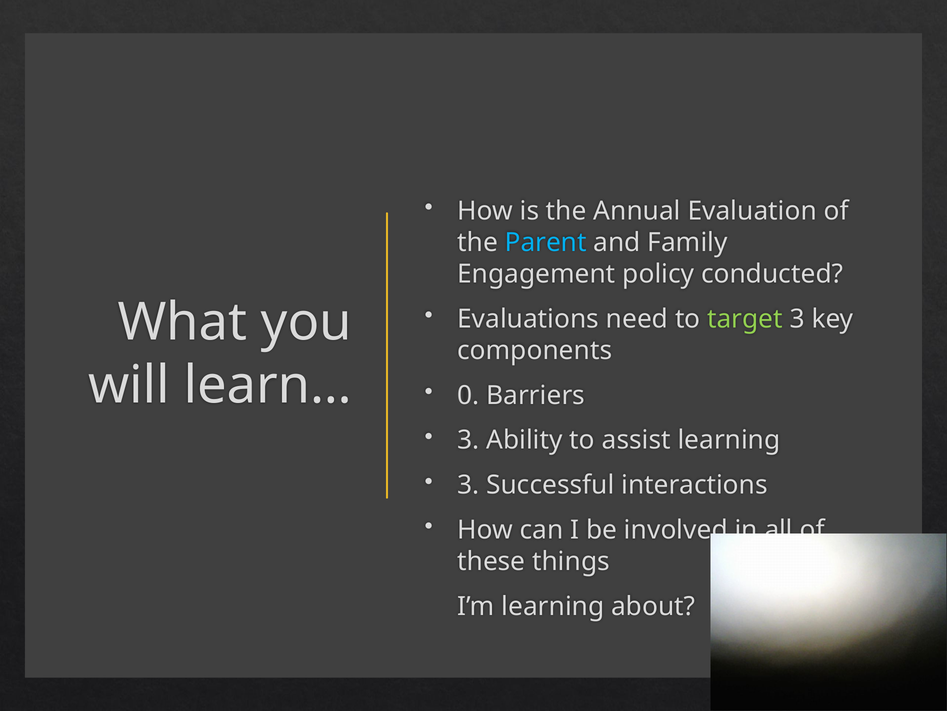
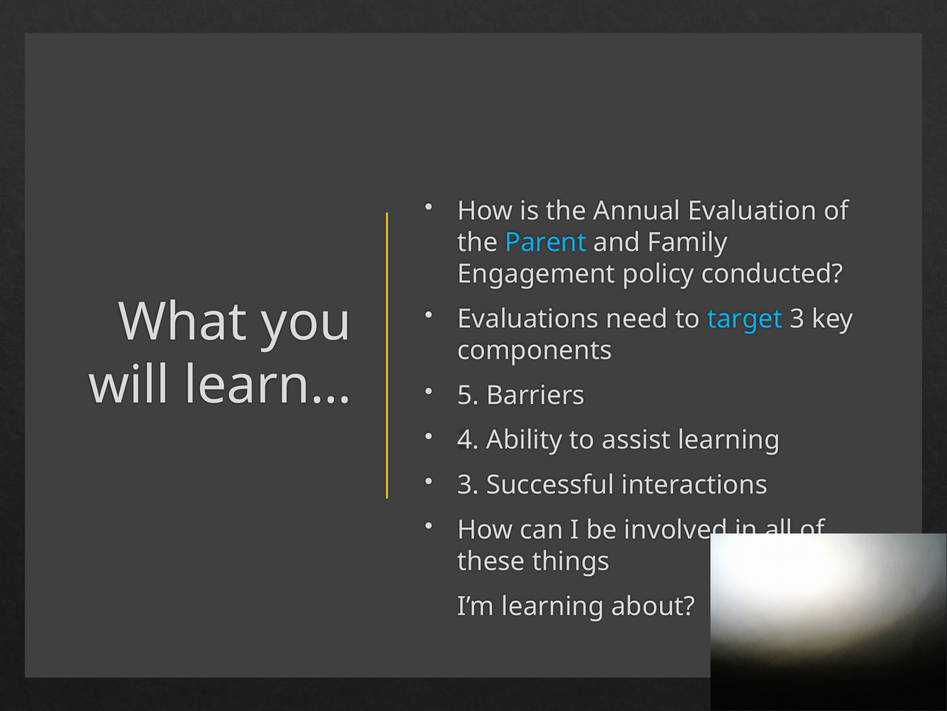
target colour: light green -> light blue
0: 0 -> 5
3 at (468, 440): 3 -> 4
